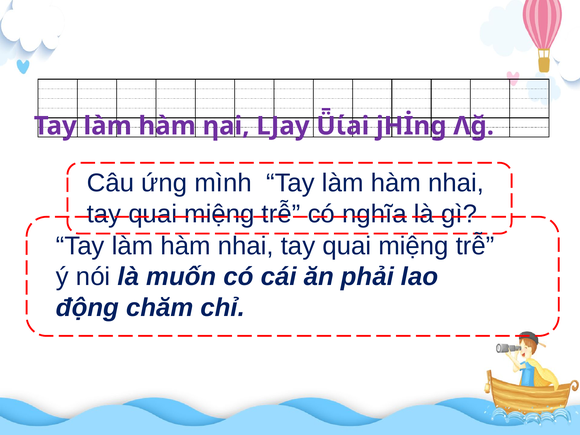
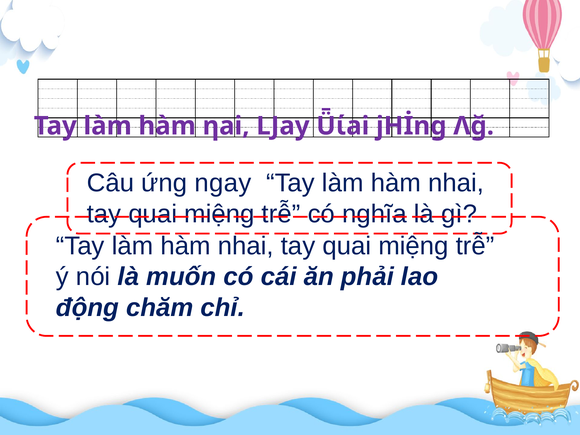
mình: mình -> ngay
